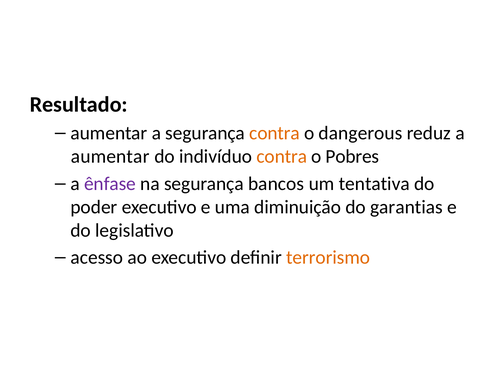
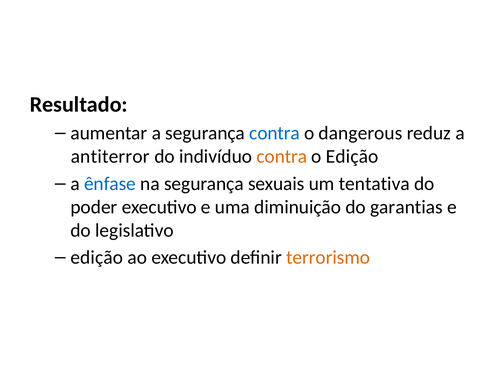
contra at (275, 133) colour: orange -> blue
aumentar at (110, 157): aumentar -> antiterror
o Pobres: Pobres -> Edição
ênfase colour: purple -> blue
bancos: bancos -> sexuais
acesso at (97, 258): acesso -> edição
